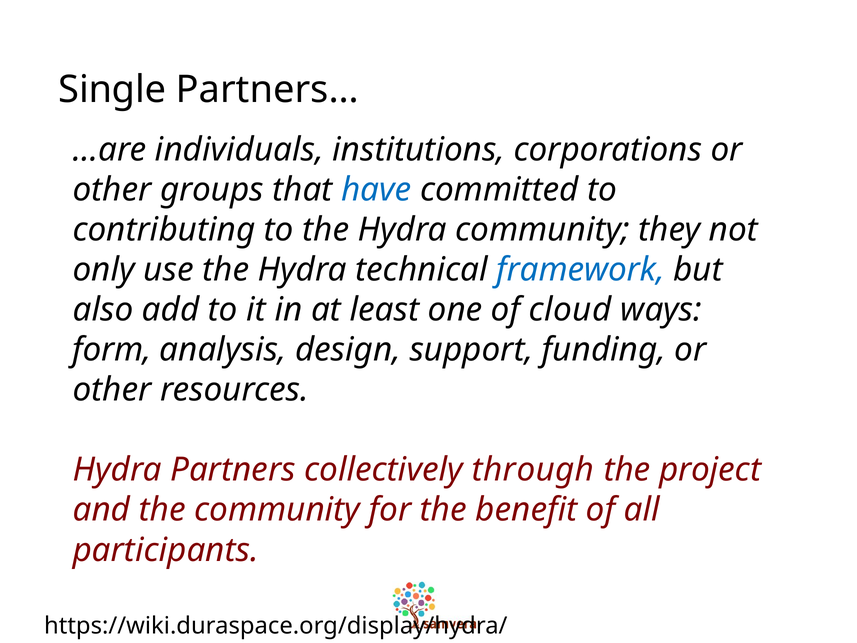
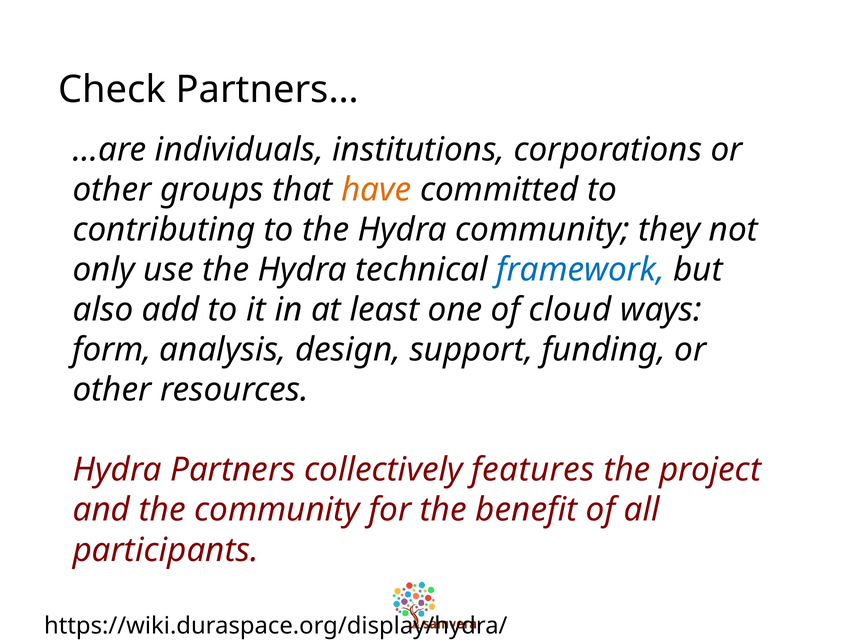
Single: Single -> Check
have colour: blue -> orange
through: through -> features
